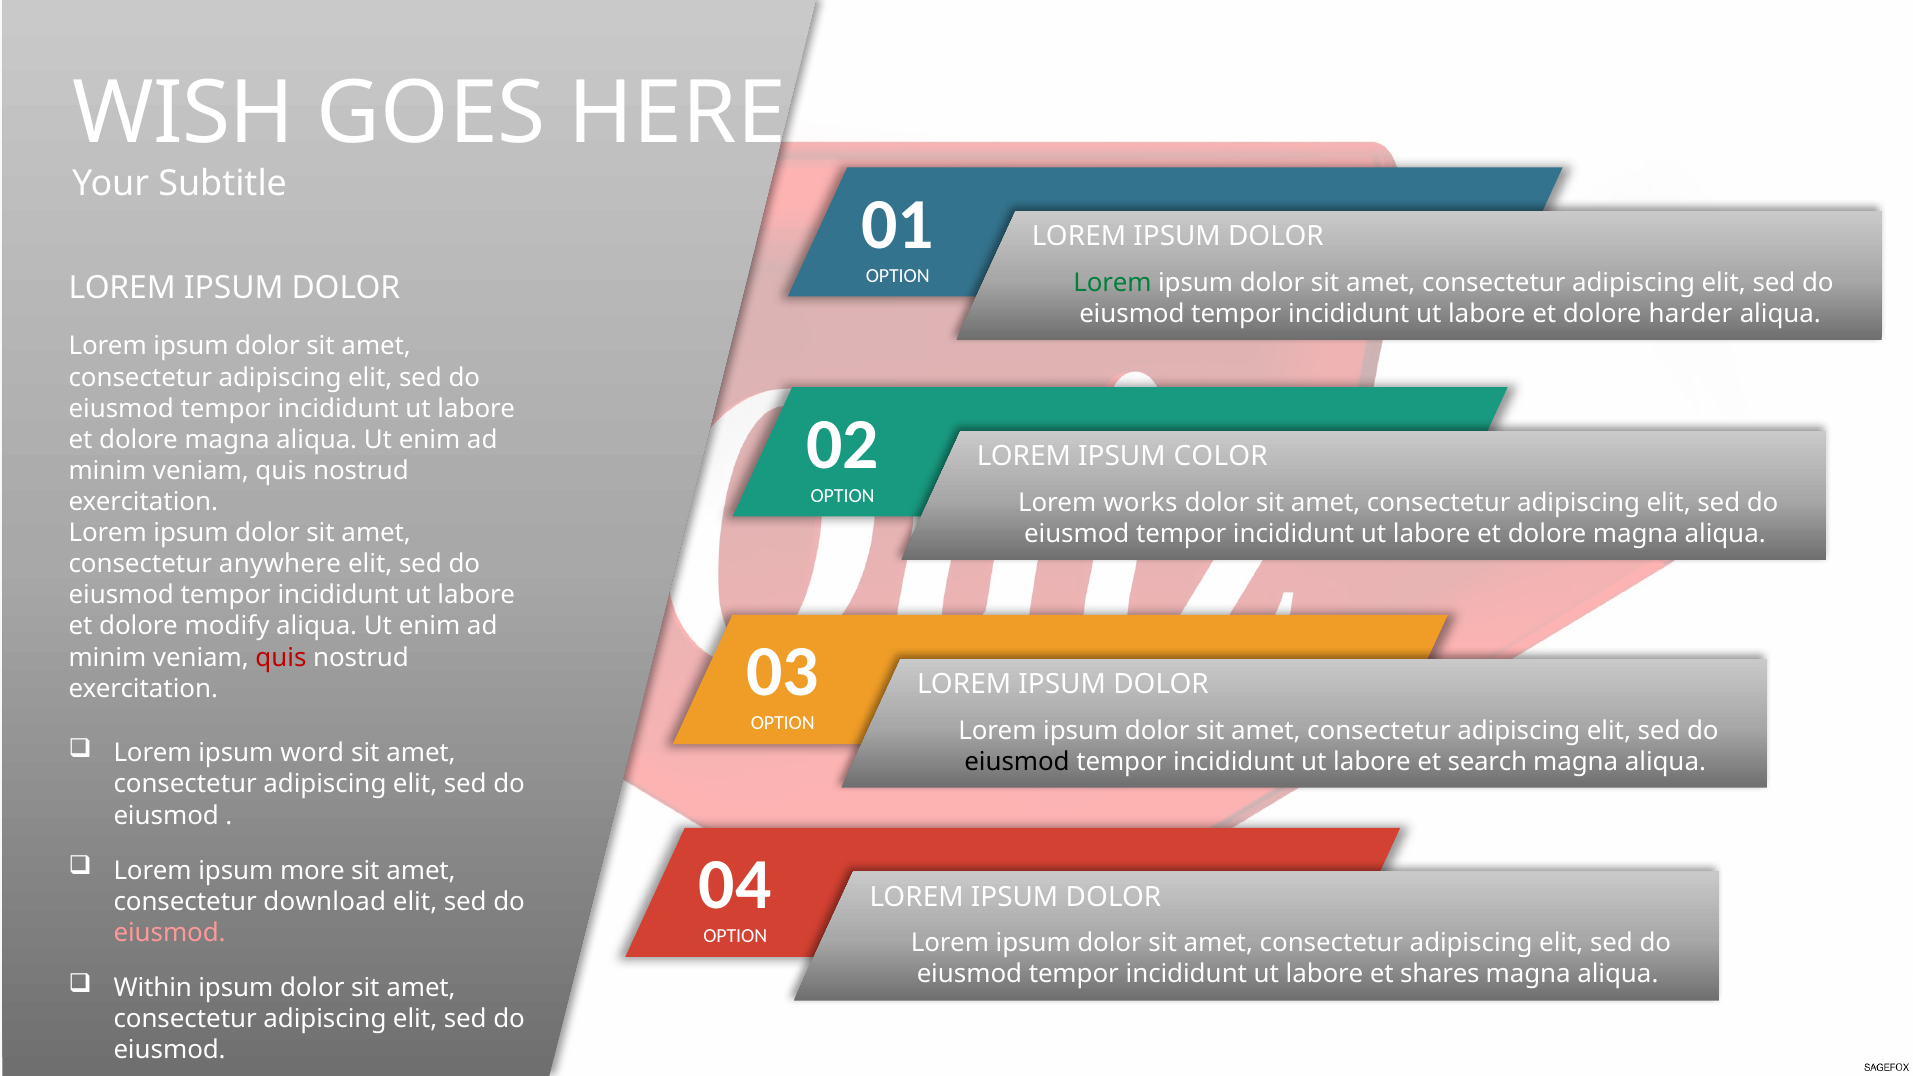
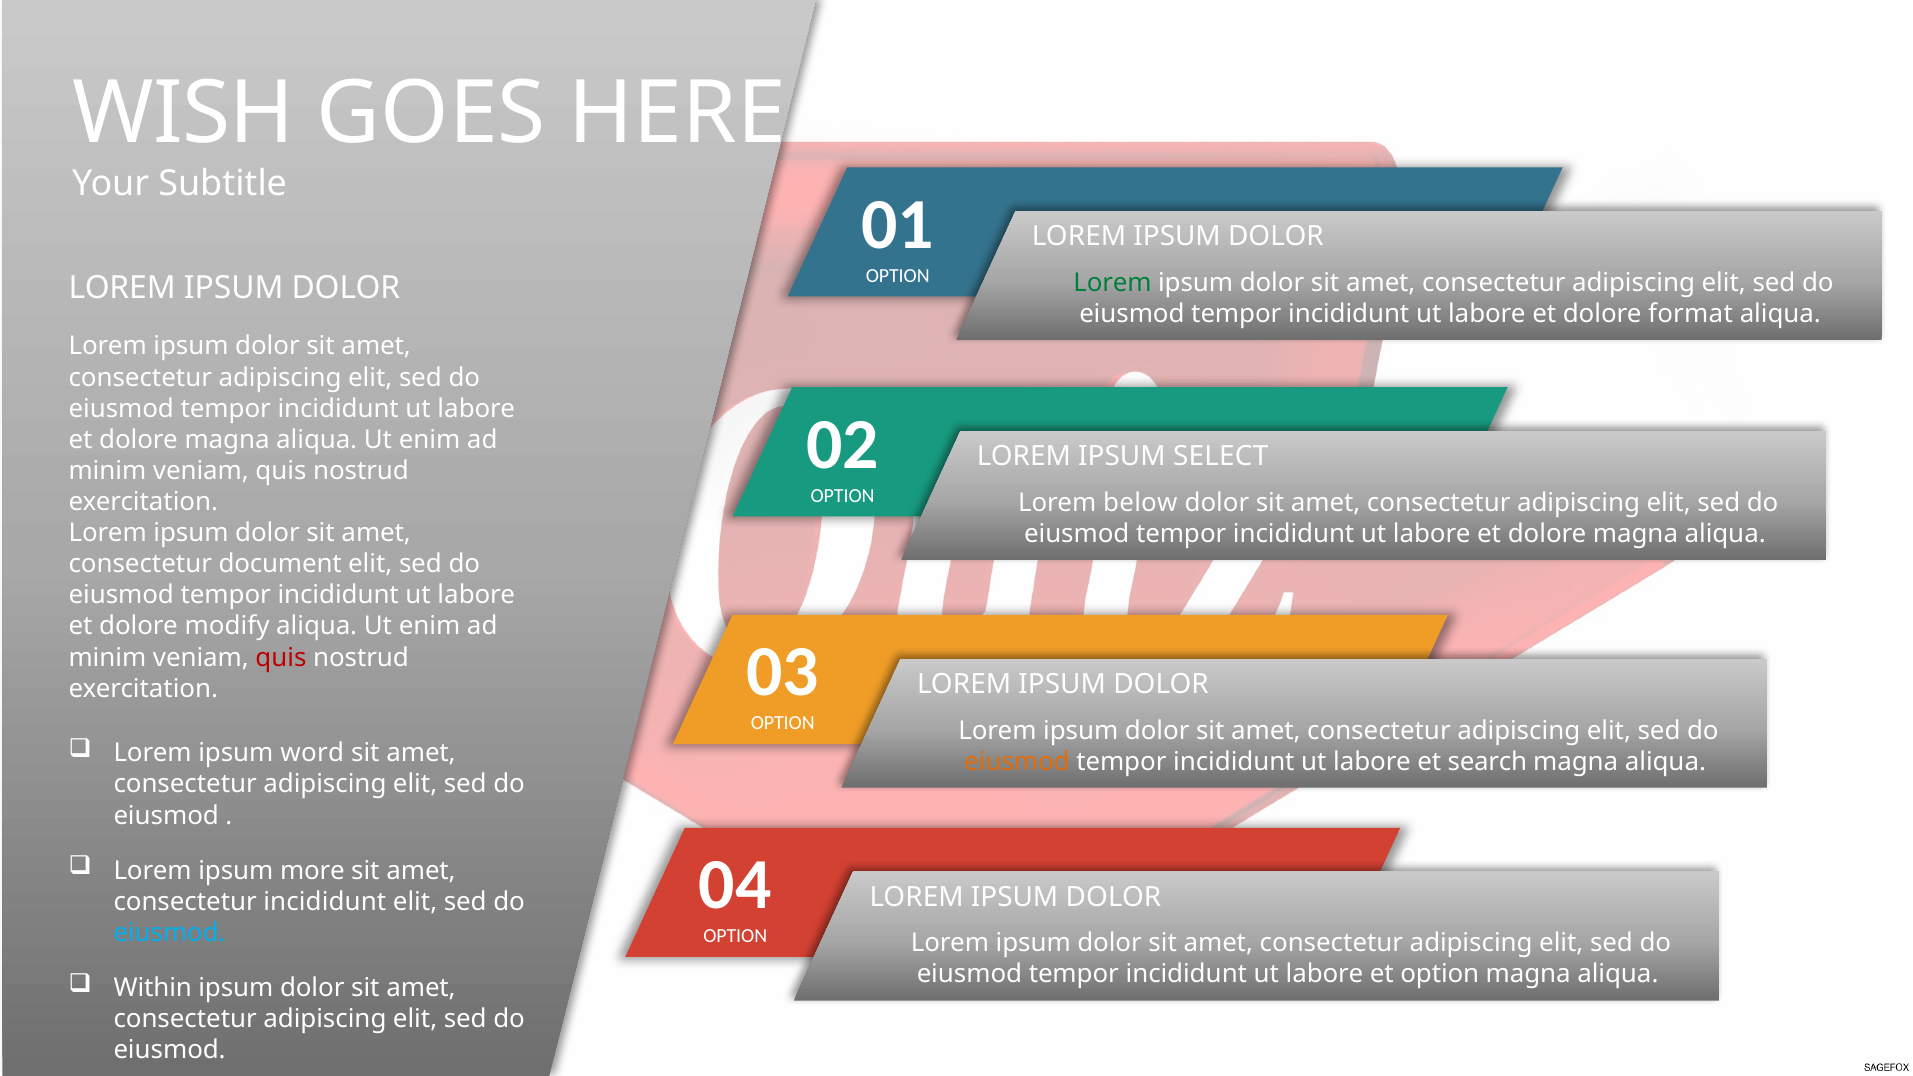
harder: harder -> format
COLOR: COLOR -> SELECT
works: works -> below
anywhere: anywhere -> document
eiusmod at (1017, 762) colour: black -> orange
consectetur download: download -> incididunt
eiusmod at (170, 933) colour: pink -> light blue
et shares: shares -> option
